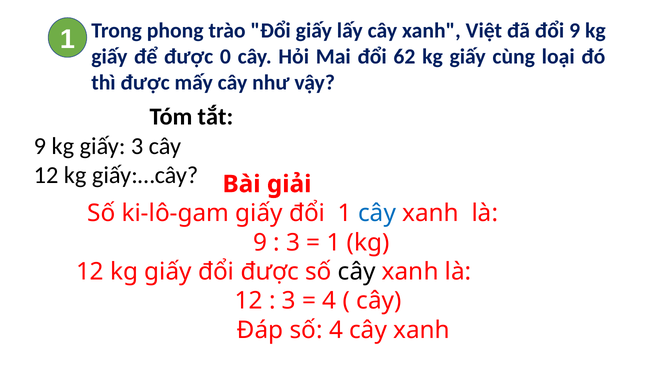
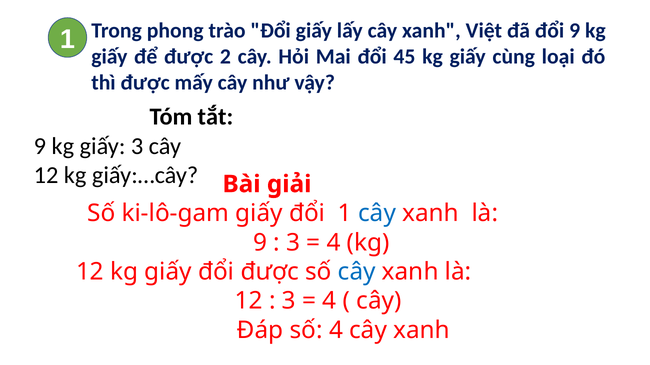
0: 0 -> 2
62: 62 -> 45
1 at (334, 243): 1 -> 4
cây at (357, 272) colour: black -> blue
